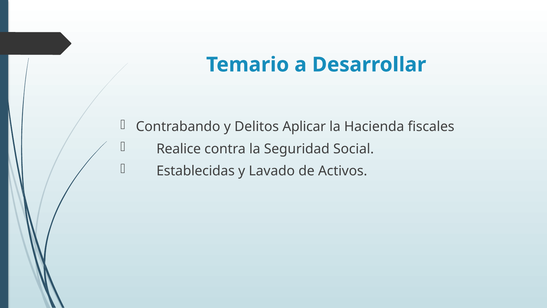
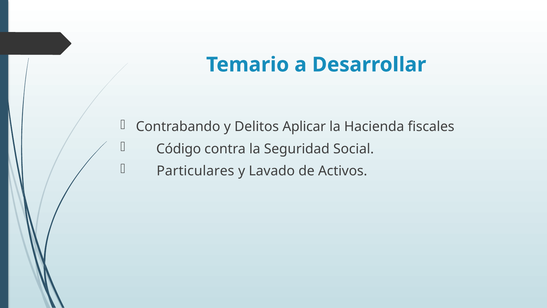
Realice: Realice -> Código
Establecidas: Establecidas -> Particulares
